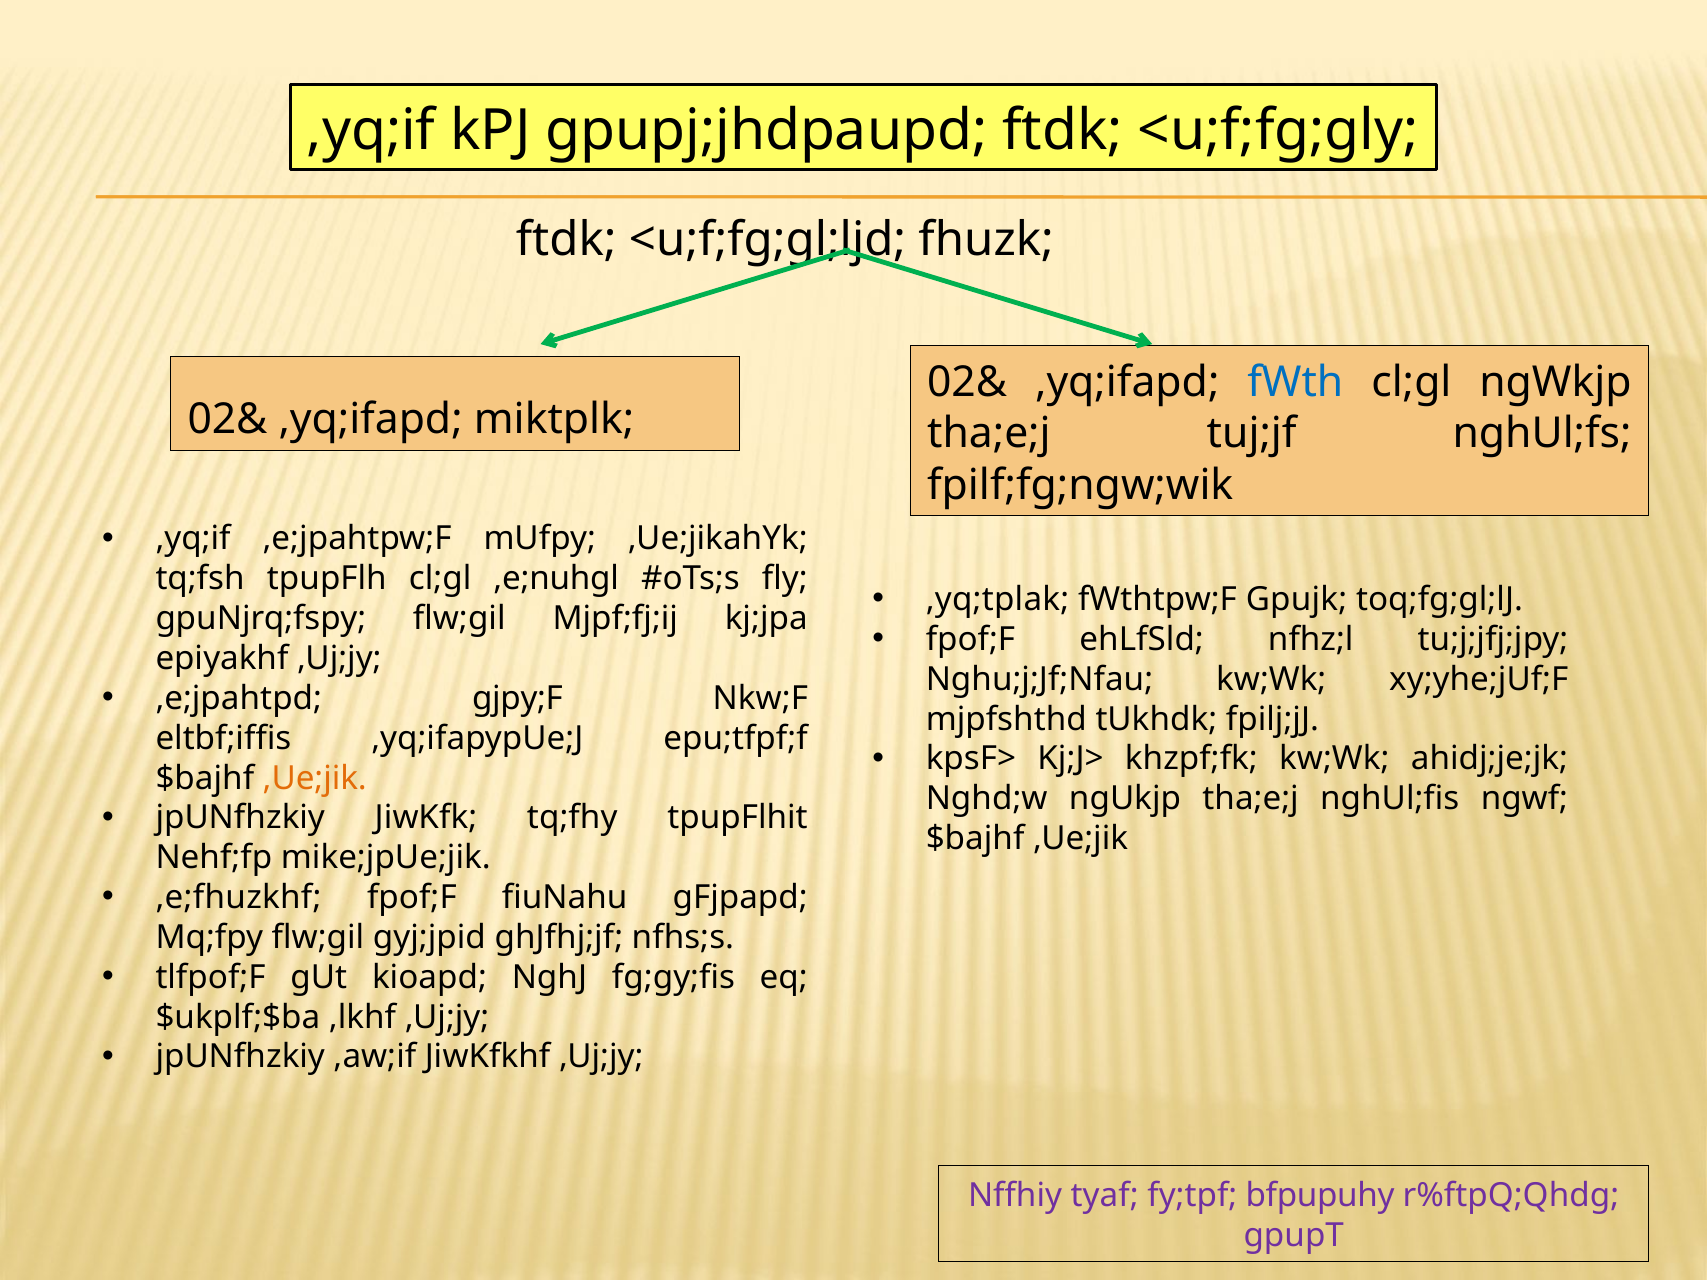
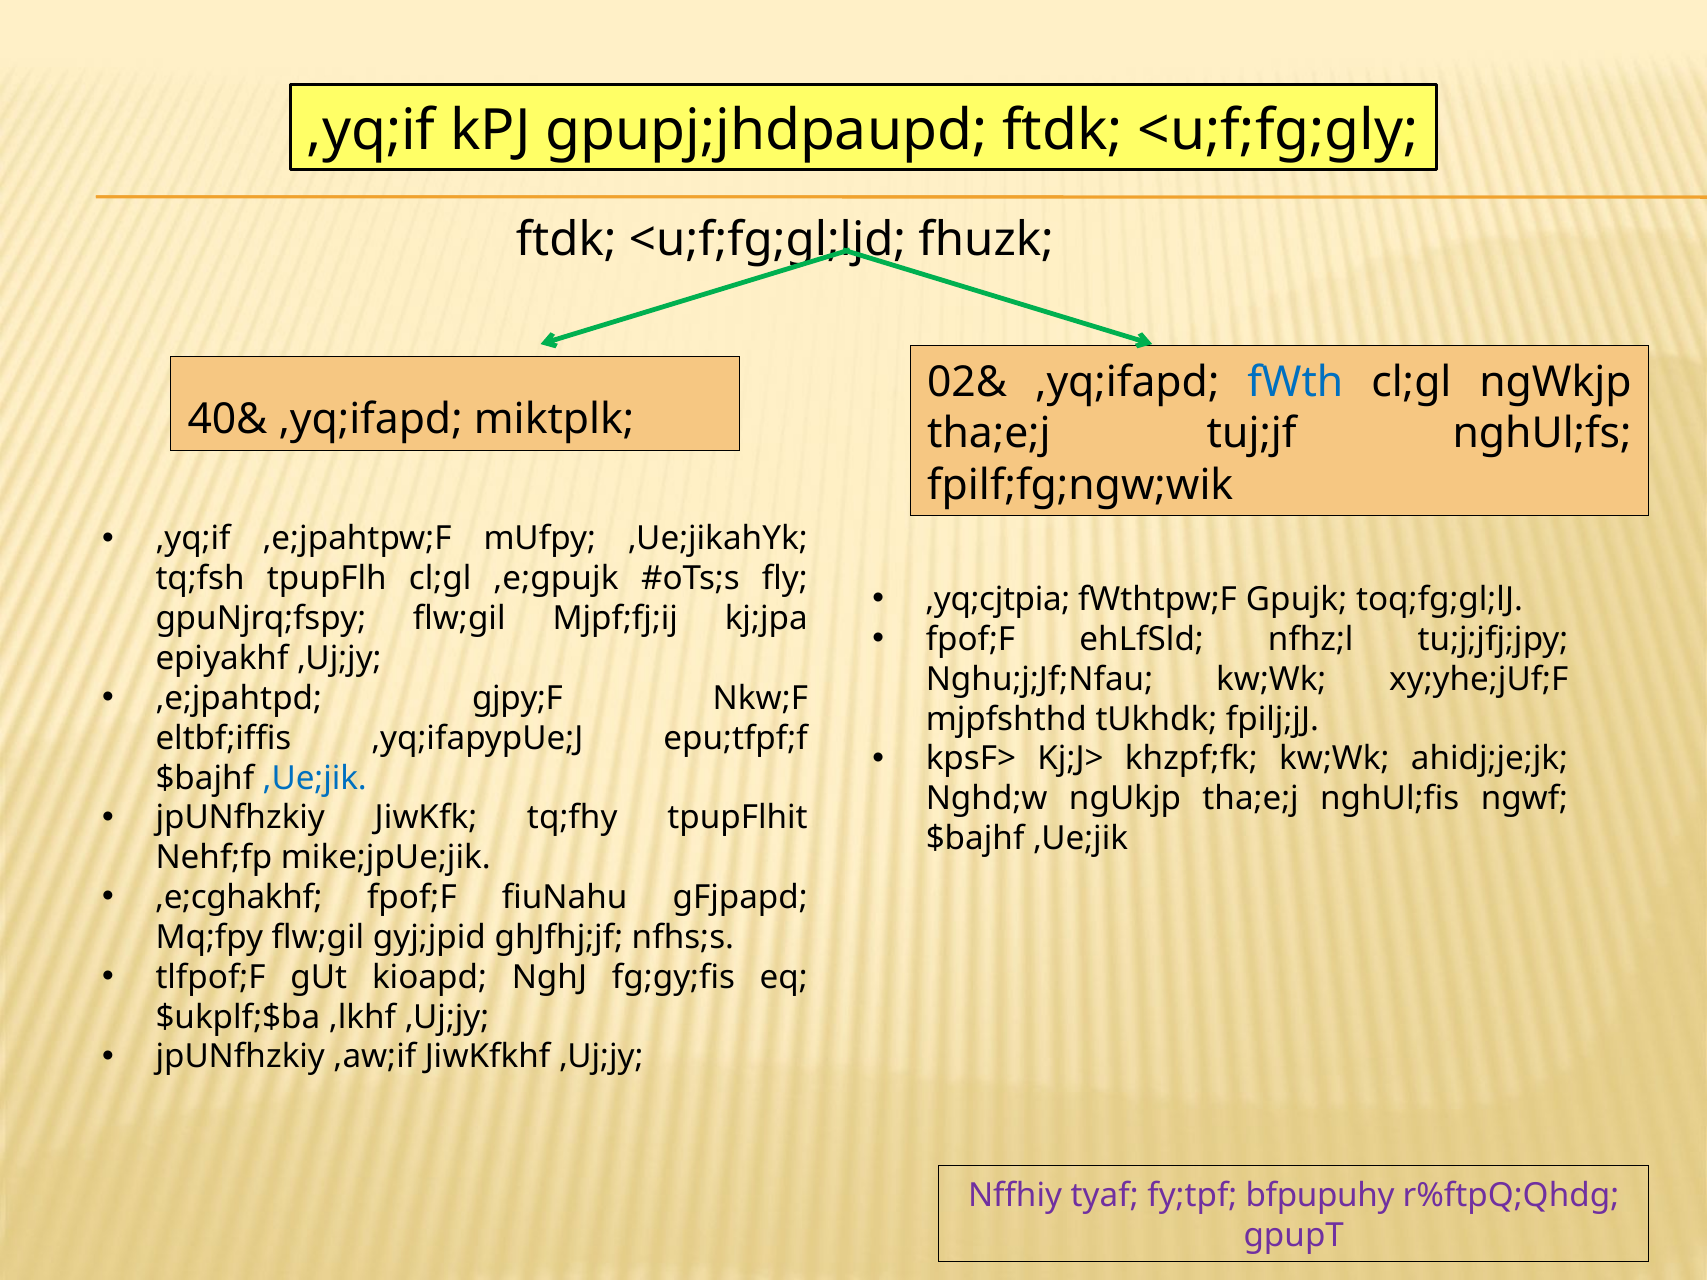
02& at (227, 419): 02& -> 40&
,e;nuhgl: ,e;nuhgl -> ,e;gpujk
,yq;tplak: ,yq;tplak -> ,yq;cjtpia
,Ue;jik at (315, 778) colour: orange -> blue
,e;fhuzkhf: ,e;fhuzkhf -> ,e;cghakhf
